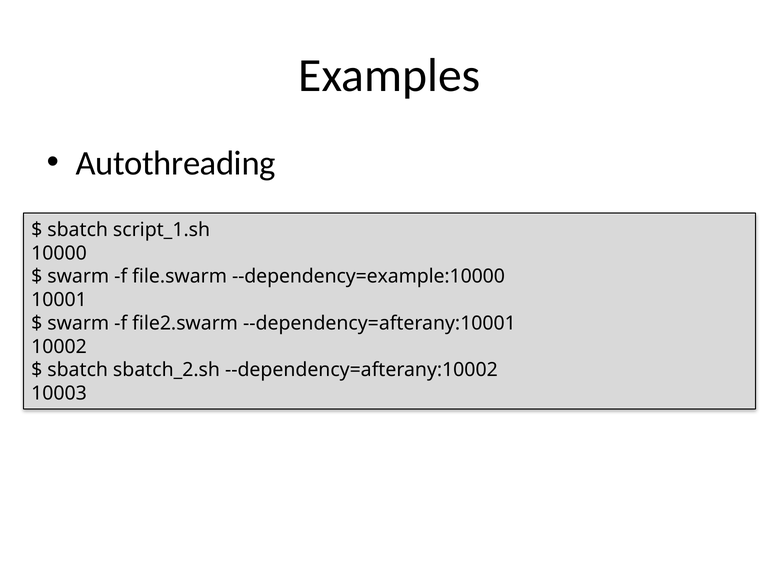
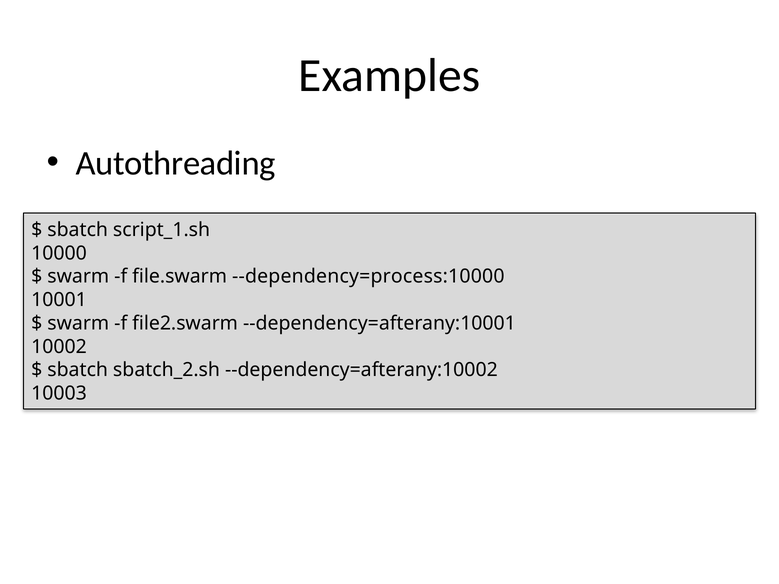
--dependency=example:10000: --dependency=example:10000 -> --dependency=process:10000
